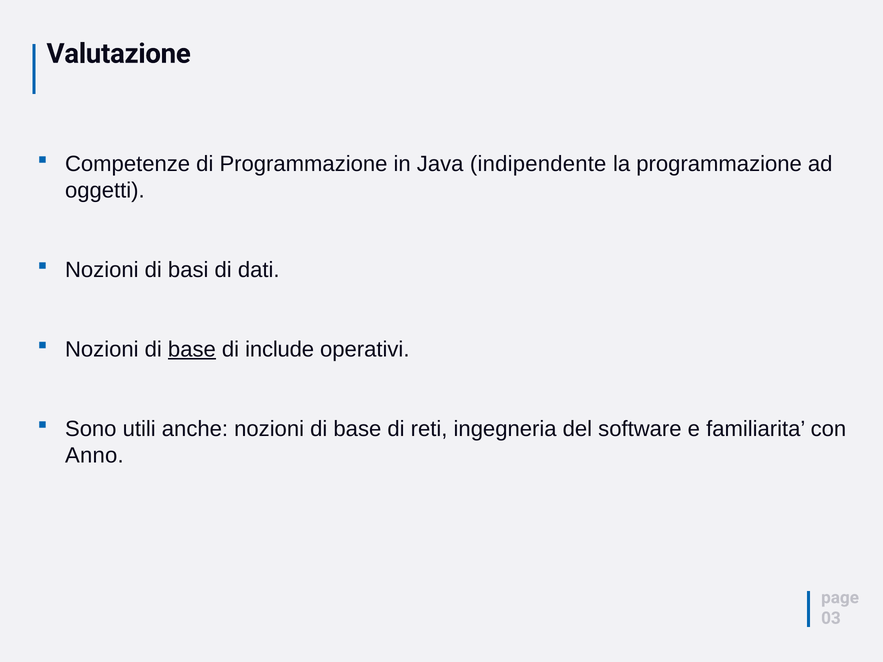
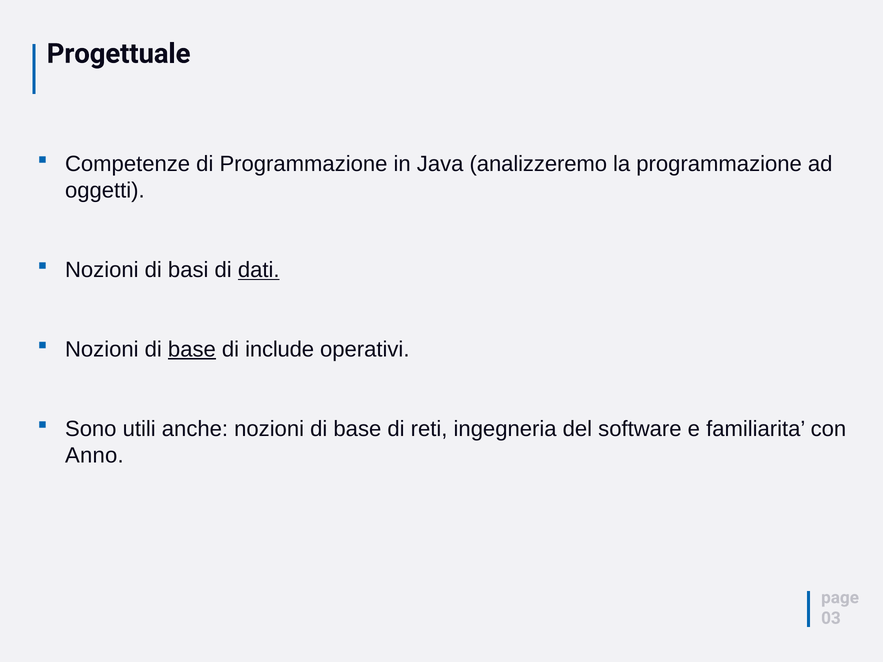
Valutazione: Valutazione -> Progettuale
indipendente: indipendente -> analizzeremo
dati underline: none -> present
